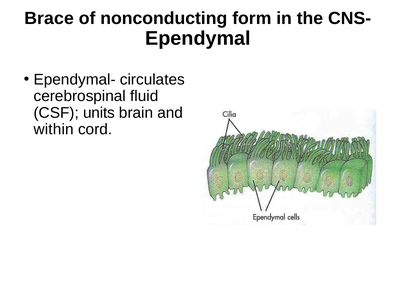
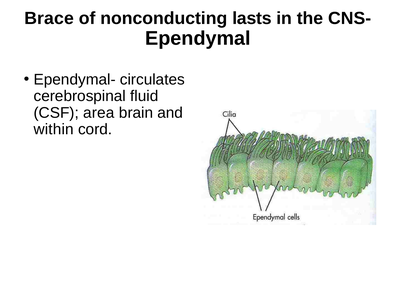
form: form -> lasts
units: units -> area
